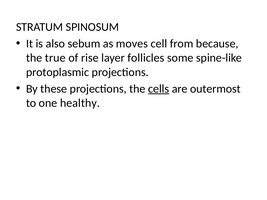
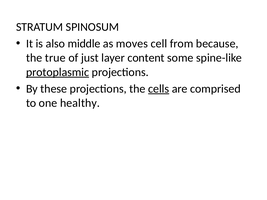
sebum: sebum -> middle
rise: rise -> just
follicles: follicles -> content
protoplasmic underline: none -> present
outermost: outermost -> comprised
